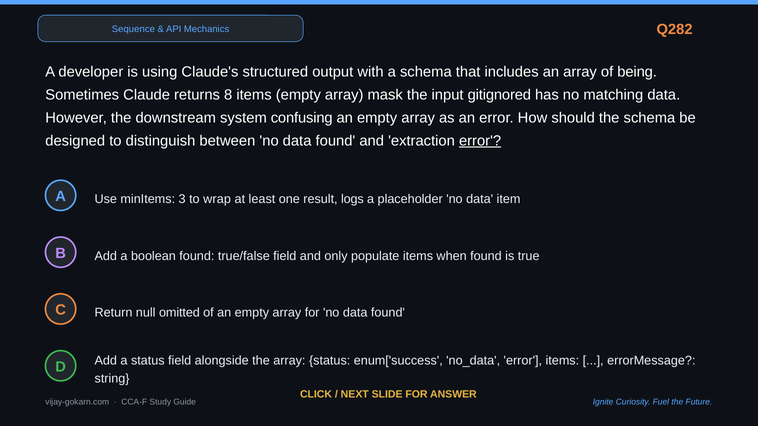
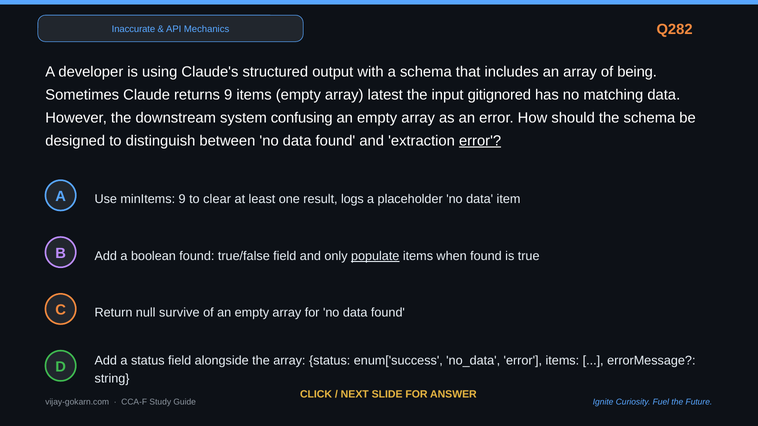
Sequence: Sequence -> Inaccurate
returns 8: 8 -> 9
mask: mask -> latest
minItems 3: 3 -> 9
wrap: wrap -> clear
populate underline: none -> present
omitted: omitted -> survive
